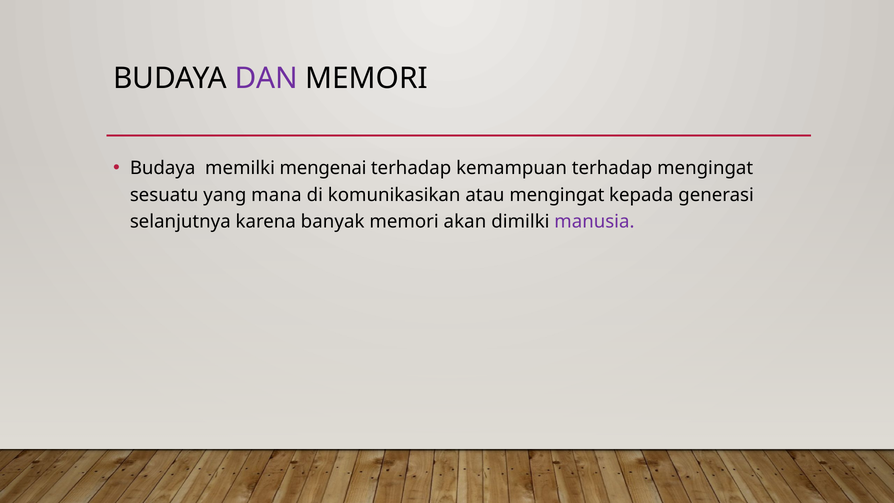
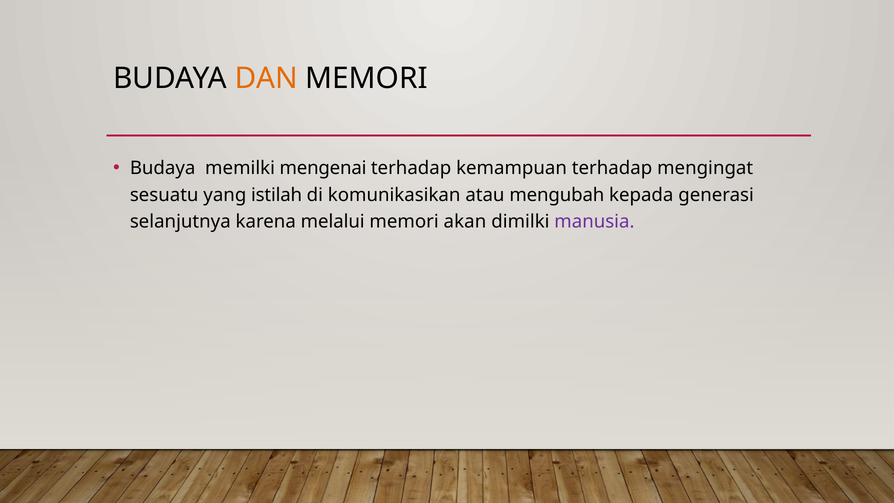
DAN colour: purple -> orange
mana: mana -> istilah
atau mengingat: mengingat -> mengubah
banyak: banyak -> melalui
